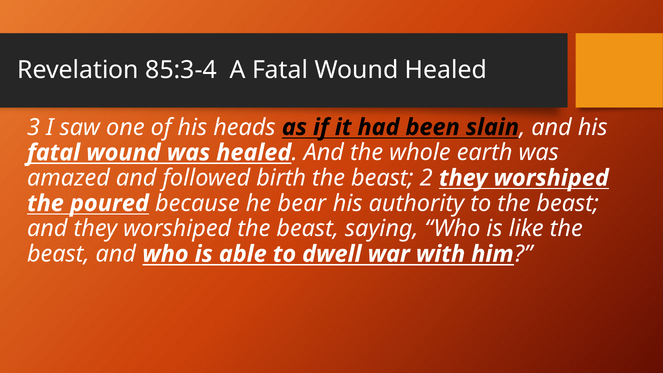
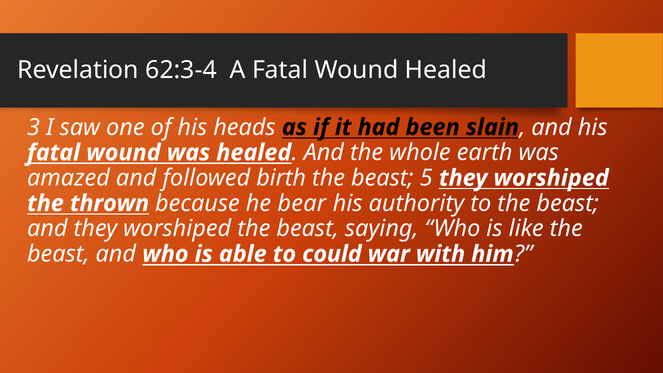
85:3-4: 85:3-4 -> 62:3-4
2: 2 -> 5
poured: poured -> thrown
dwell: dwell -> could
